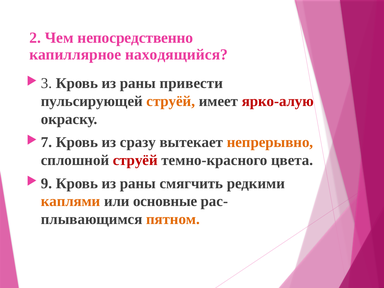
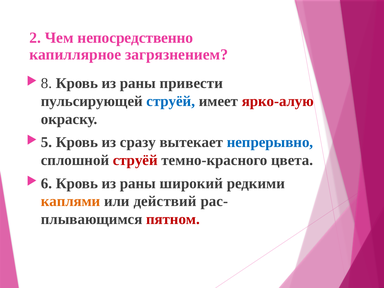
находящийся: находящийся -> загрязнением
3: 3 -> 8
струёй at (171, 101) colour: orange -> blue
7: 7 -> 5
непрерывно colour: orange -> blue
9: 9 -> 6
смягчить: смягчить -> широкий
основные: основные -> действий
пятном colour: orange -> red
